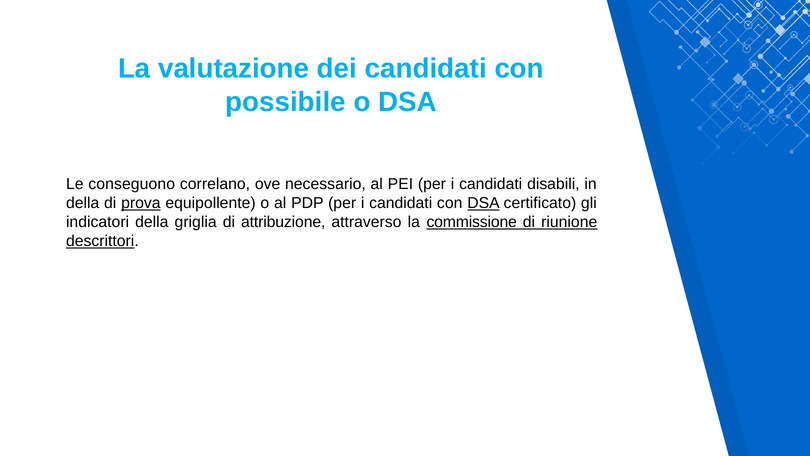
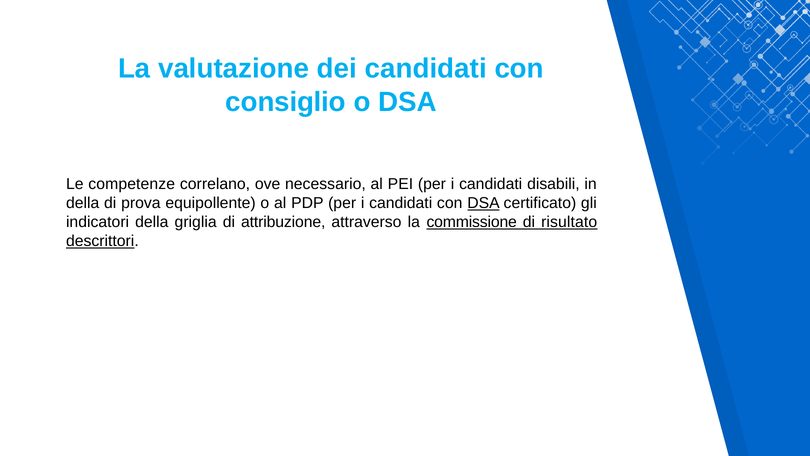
possibile: possibile -> consiglio
conseguono: conseguono -> competenze
prova underline: present -> none
riunione: riunione -> risultato
